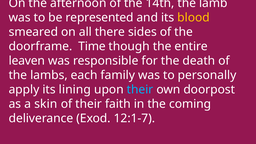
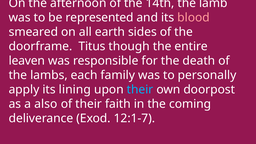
blood colour: yellow -> pink
there: there -> earth
Time: Time -> Titus
skin: skin -> also
